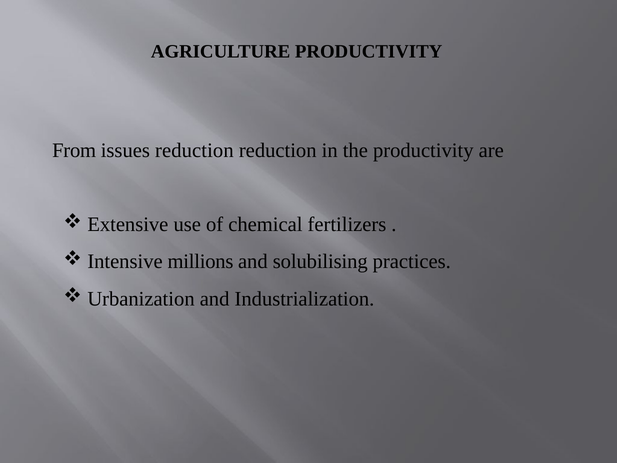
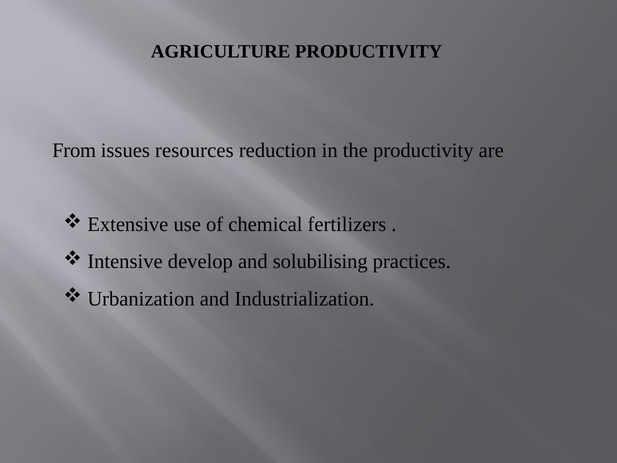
issues reduction: reduction -> resources
millions: millions -> develop
